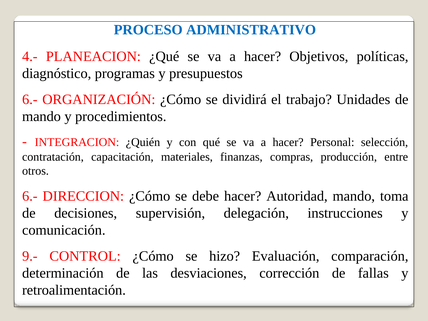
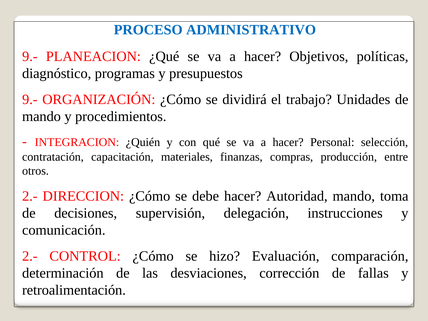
4.- at (30, 56): 4.- -> 9.-
6.- at (30, 99): 6.- -> 9.-
6.- at (30, 196): 6.- -> 2.-
9.- at (30, 256): 9.- -> 2.-
